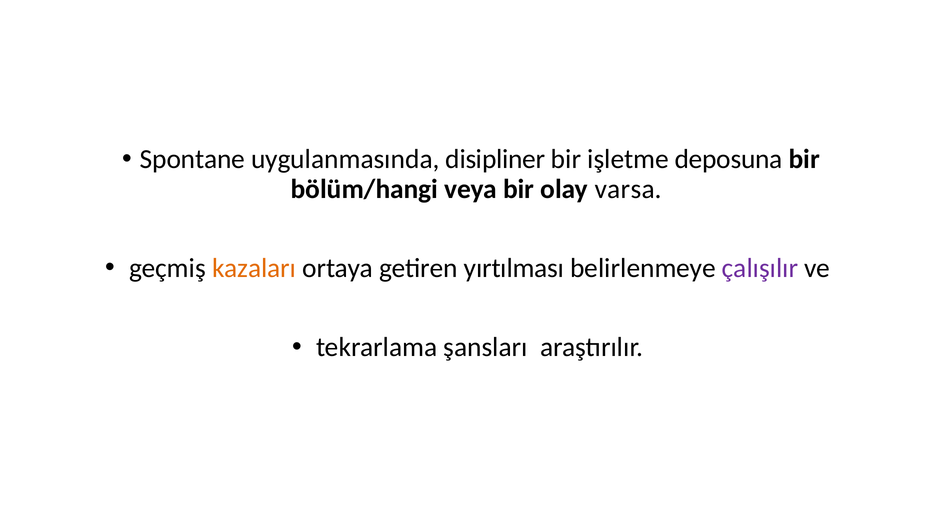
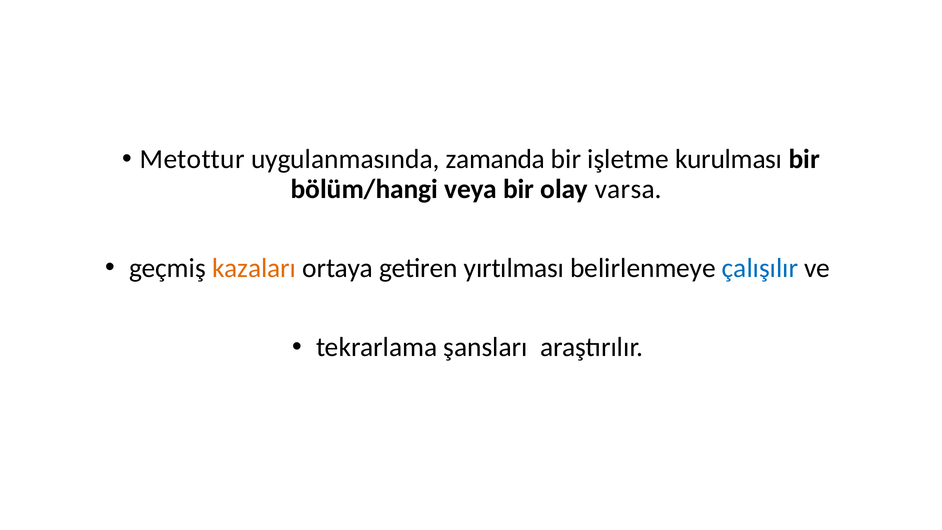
Spontane: Spontane -> Metottur
disipliner: disipliner -> zamanda
deposuna: deposuna -> kurulması
çalışılır colour: purple -> blue
